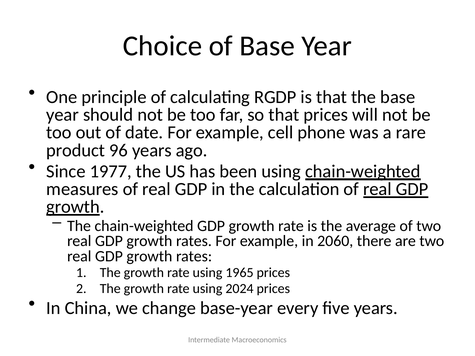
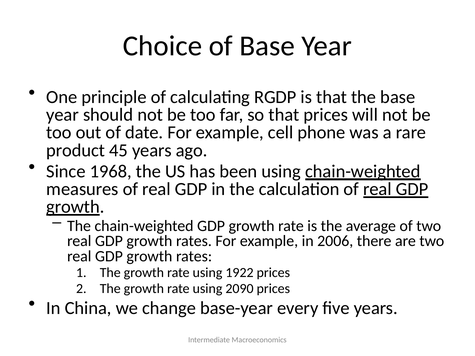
96: 96 -> 45
1977: 1977 -> 1968
2060: 2060 -> 2006
1965: 1965 -> 1922
2024: 2024 -> 2090
